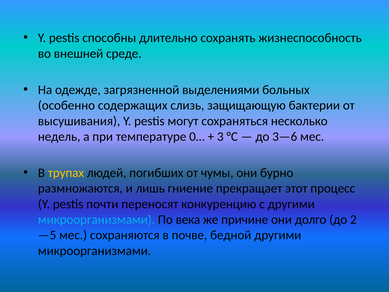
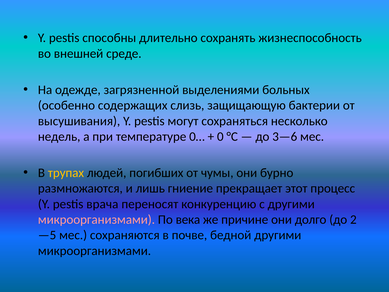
3: 3 -> 0
почти: почти -> врача
микроорганизмами at (96, 219) colour: light blue -> pink
